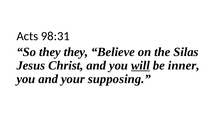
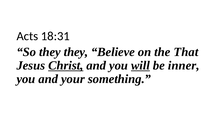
98:31: 98:31 -> 18:31
Silas: Silas -> That
Christ underline: none -> present
supposing: supposing -> something
